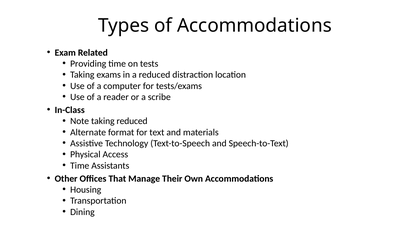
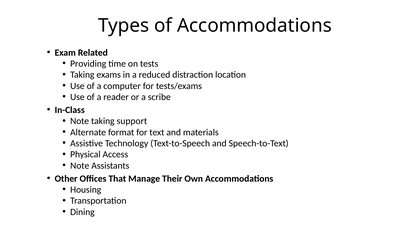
taking reduced: reduced -> support
Time at (80, 166): Time -> Note
